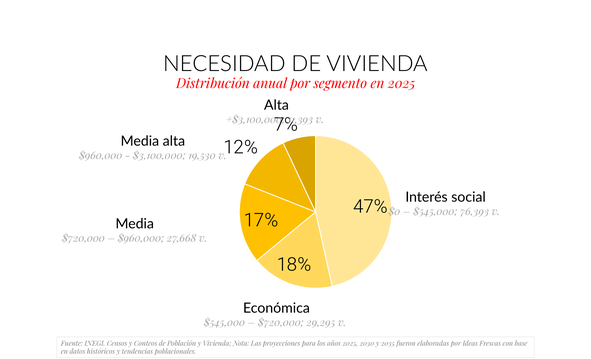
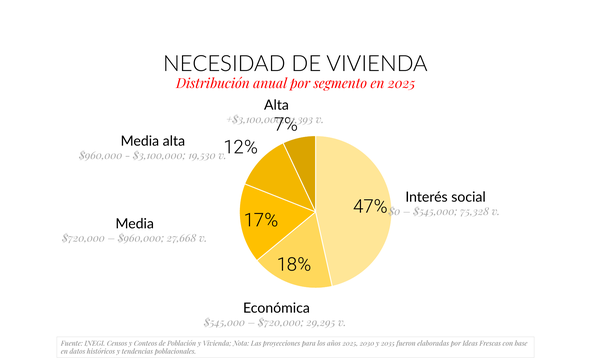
76,393: 76,393 -> 75,328
